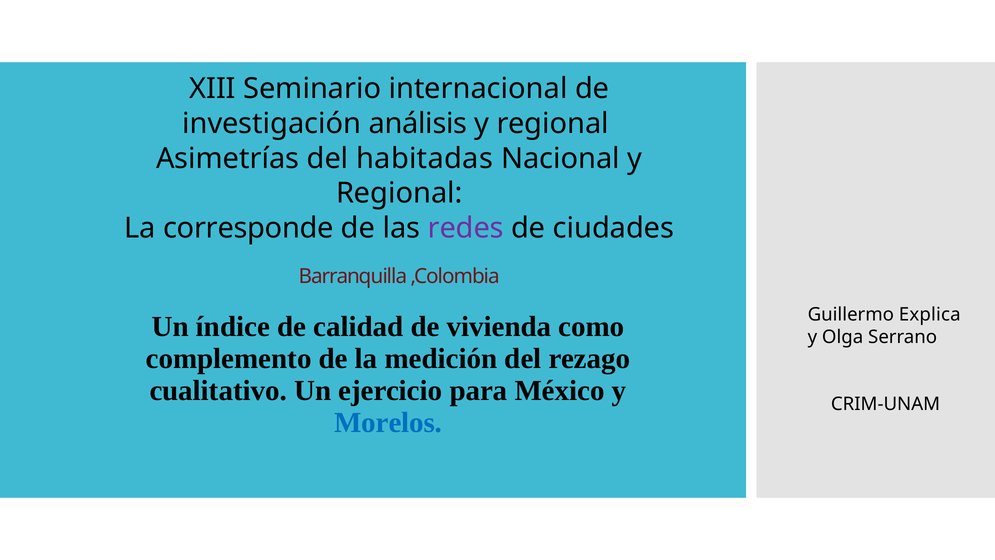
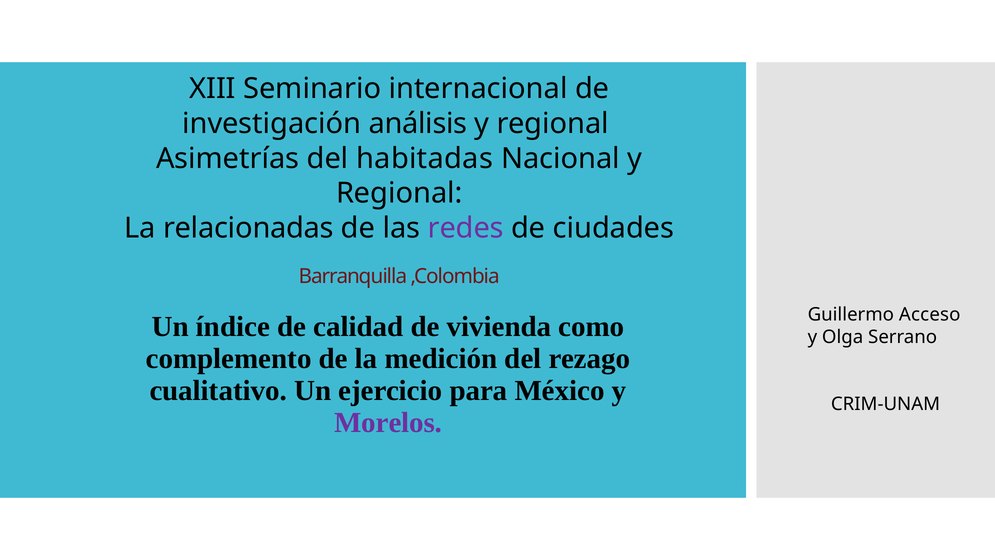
corresponde: corresponde -> relacionadas
Explica: Explica -> Acceso
Morelos colour: blue -> purple
